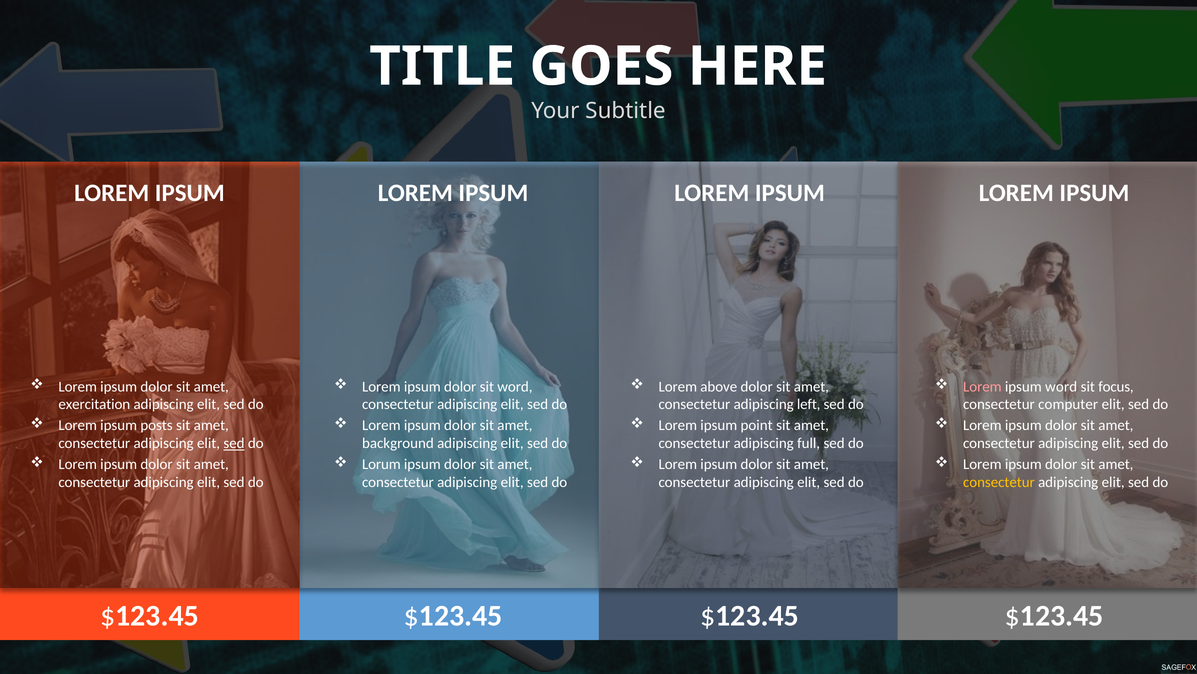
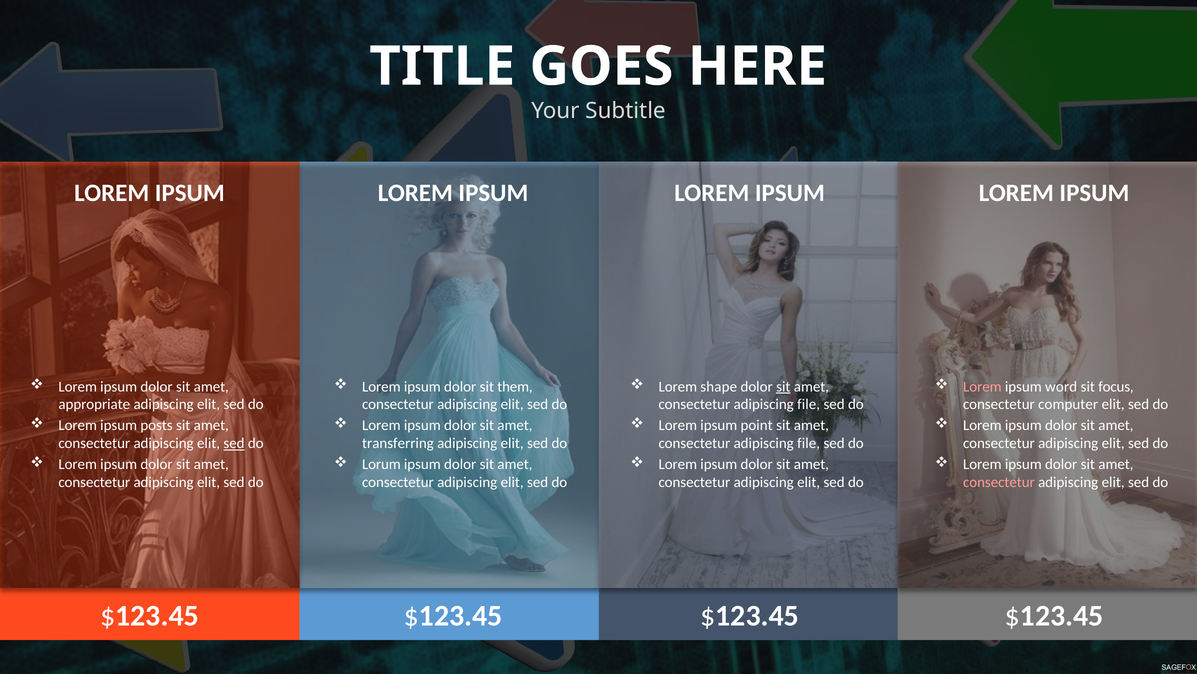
sit word: word -> them
above: above -> shape
sit at (783, 386) underline: none -> present
exercitation: exercitation -> appropriate
left at (809, 404): left -> file
background: background -> transferring
full at (809, 443): full -> file
consectetur at (999, 482) colour: yellow -> pink
